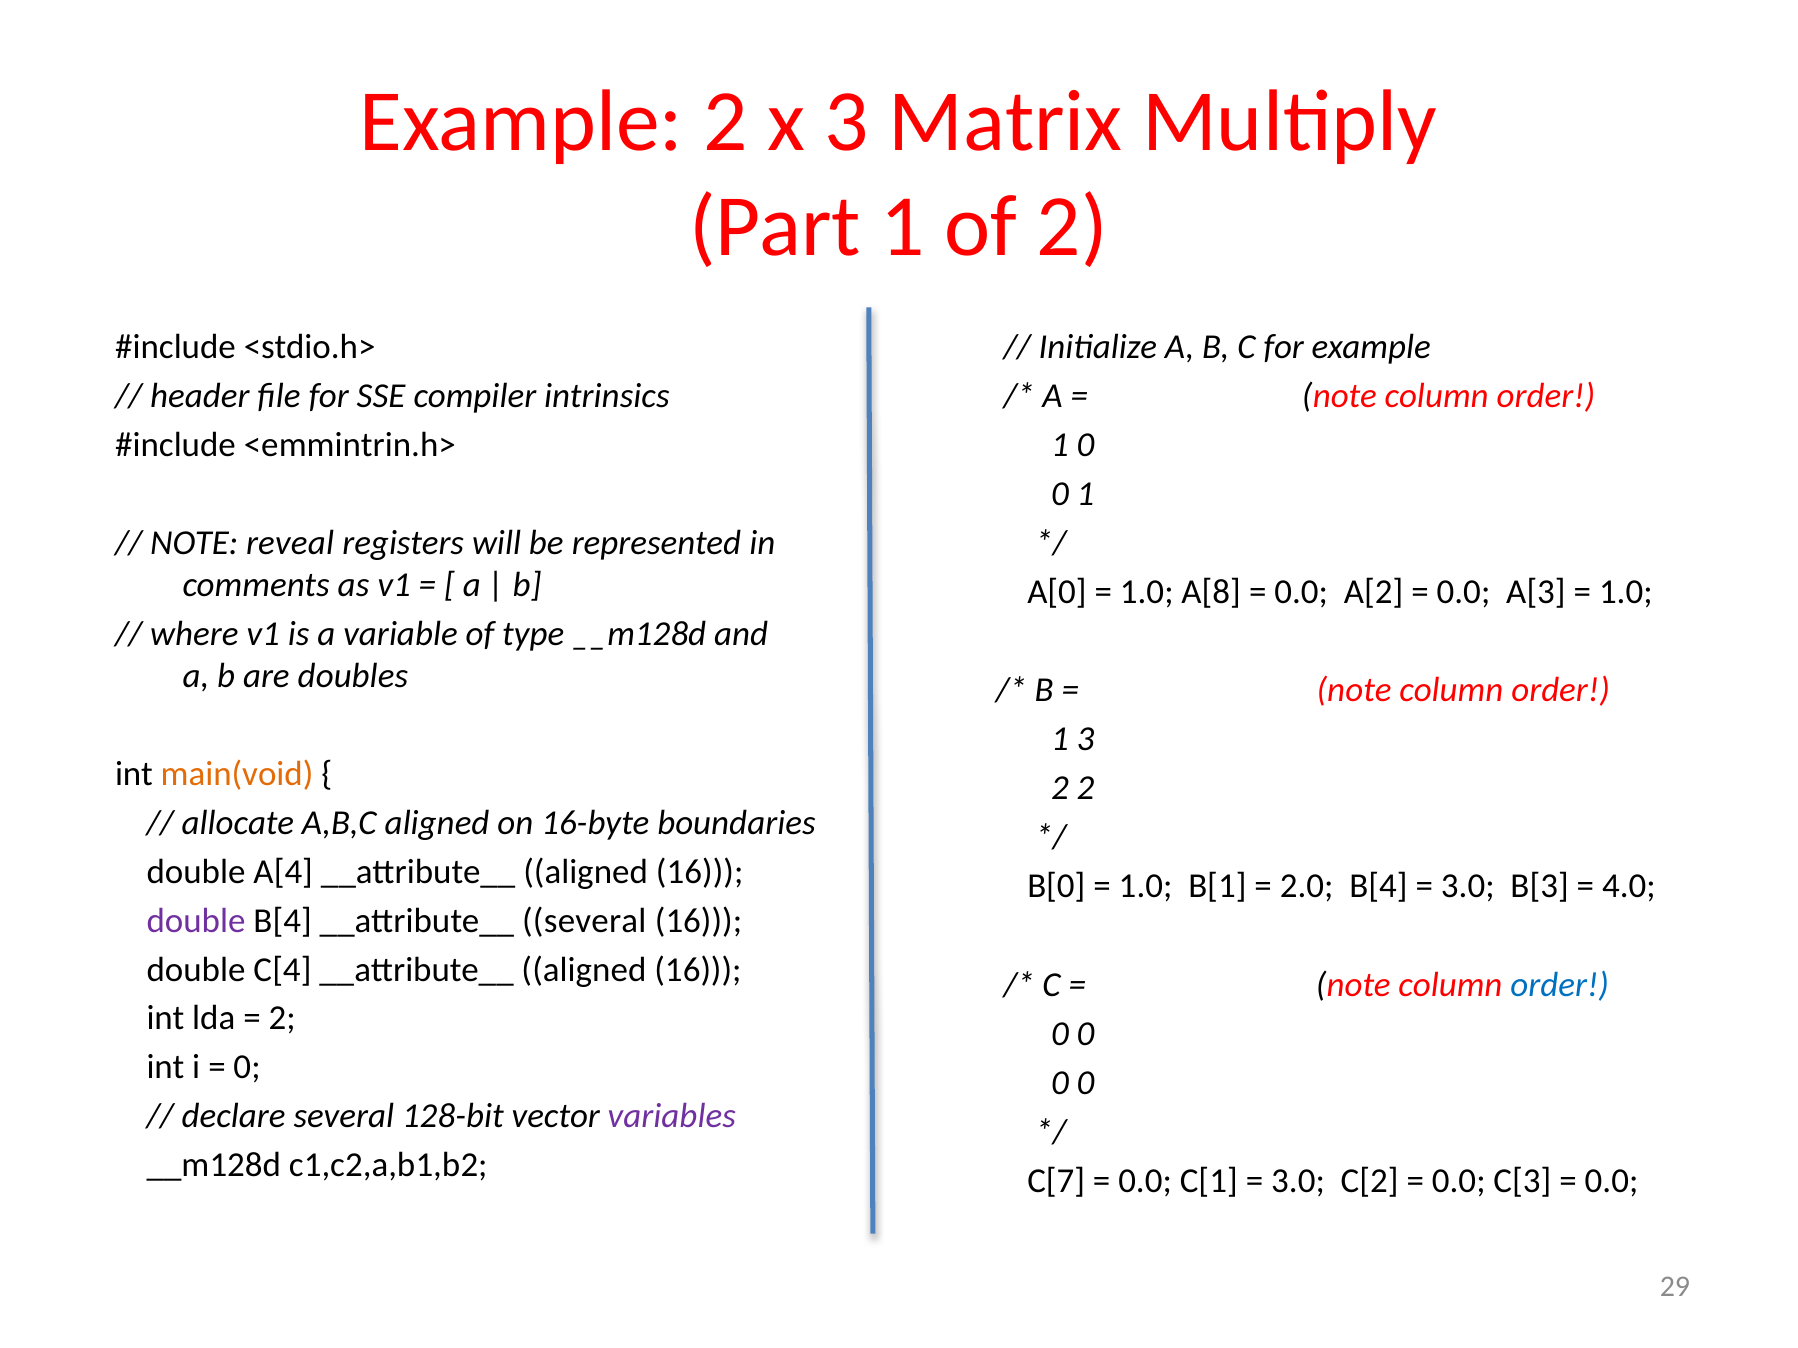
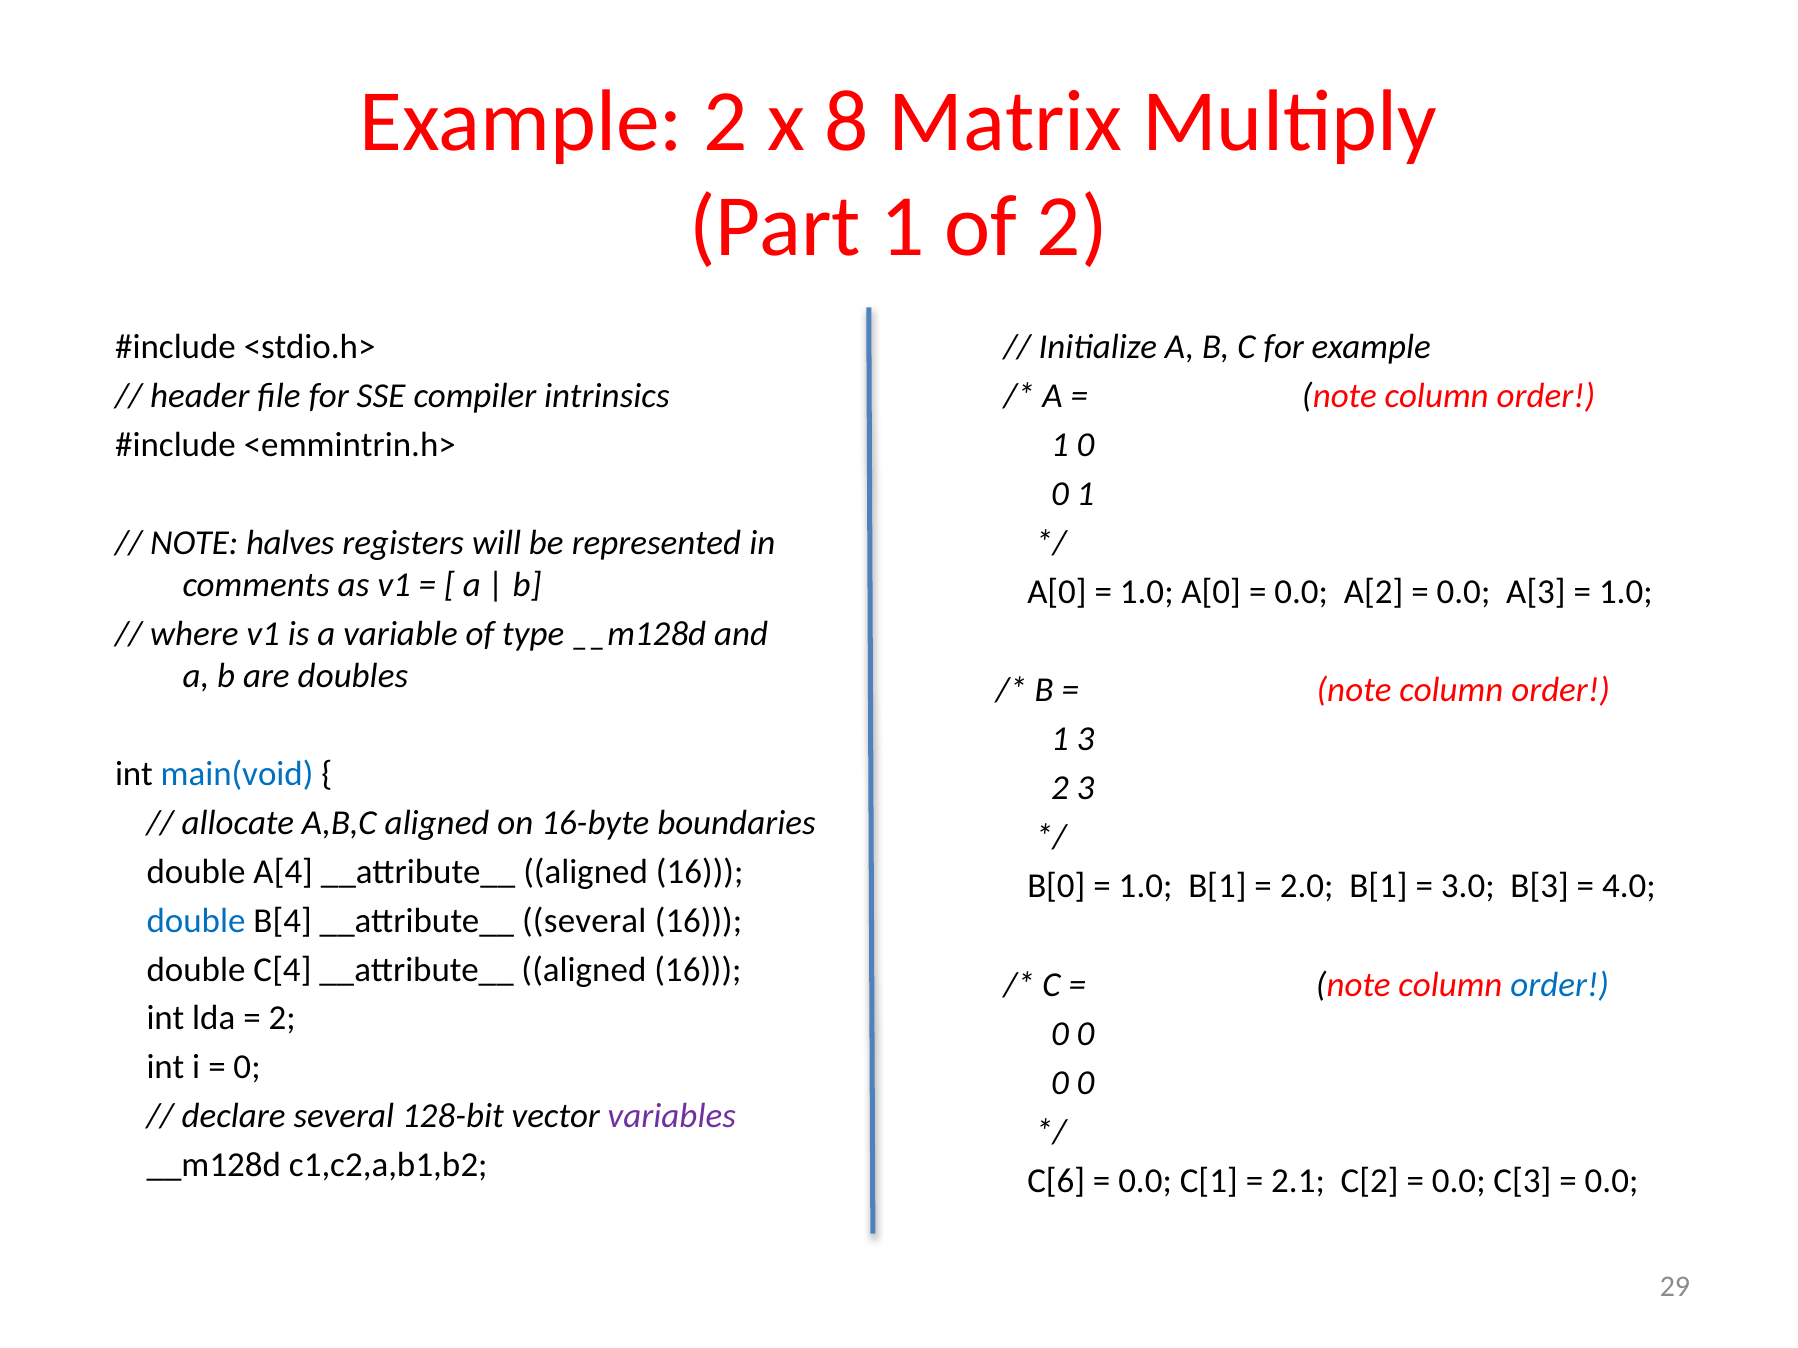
x 3: 3 -> 8
reveal: reveal -> halves
1.0 A[8: A[8 -> A[0
main(void colour: orange -> blue
2 2: 2 -> 3
2.0 B[4: B[4 -> B[1
double at (196, 921) colour: purple -> blue
C[7: C[7 -> C[6
3.0 at (1298, 1181): 3.0 -> 2.1
